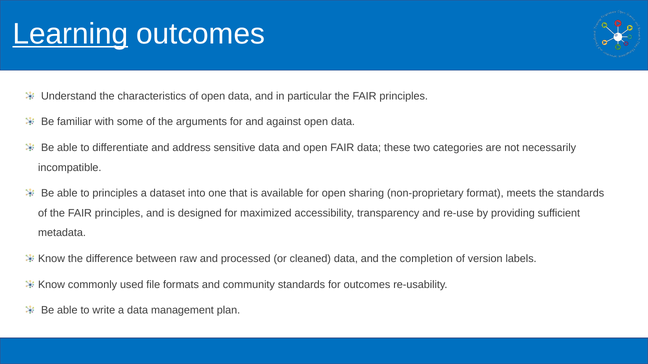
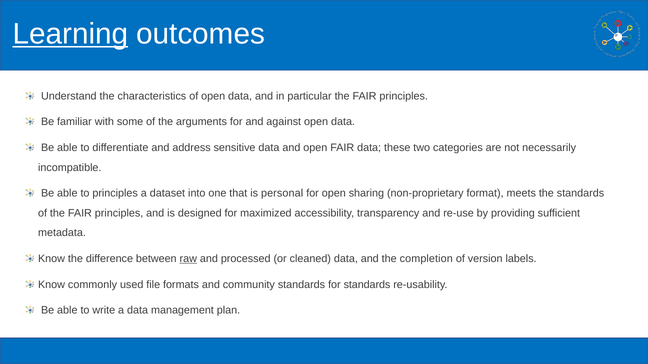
available: available -> personal
raw underline: none -> present
for outcomes: outcomes -> standards
